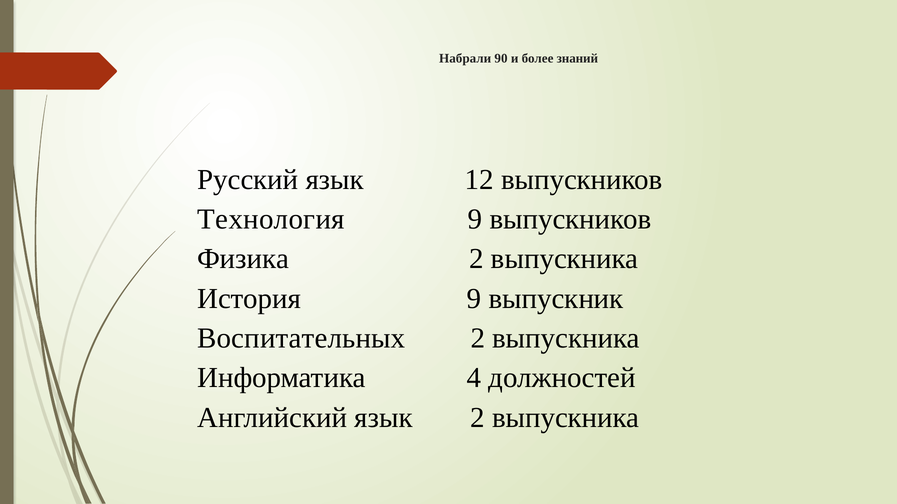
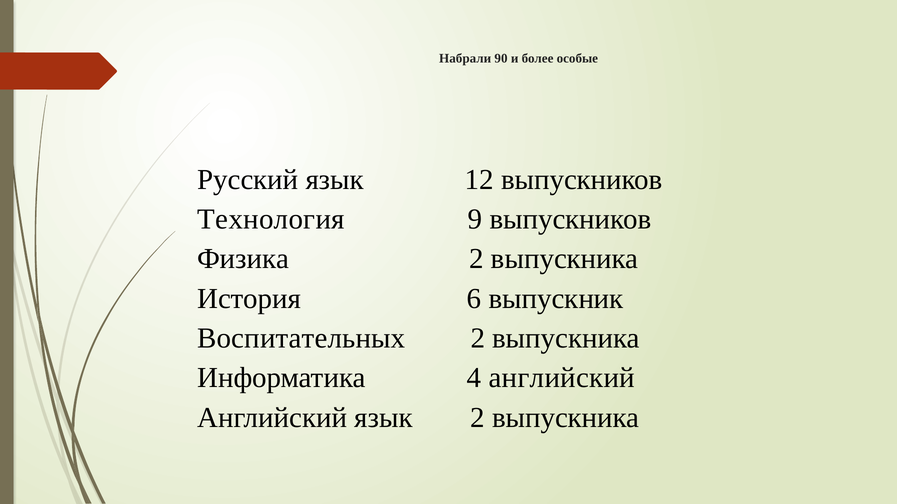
знаний: знаний -> особые
История 9: 9 -> 6
4 должностей: должностей -> английский
